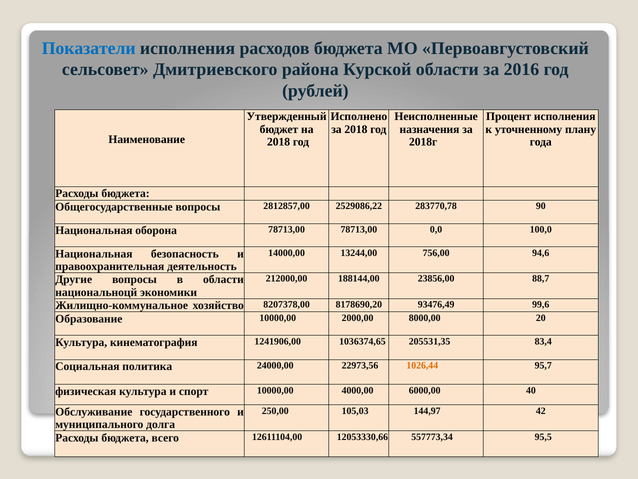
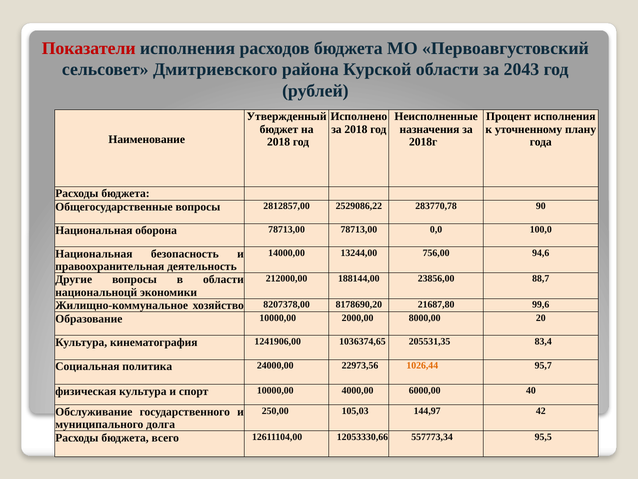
Показатели colour: blue -> red
2016: 2016 -> 2043
93476,49: 93476,49 -> 21687,80
